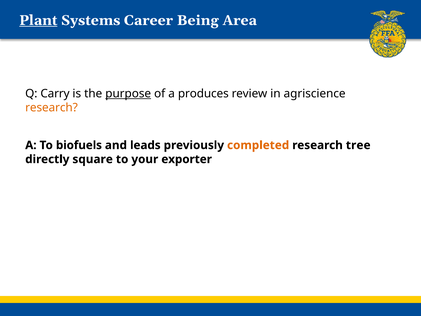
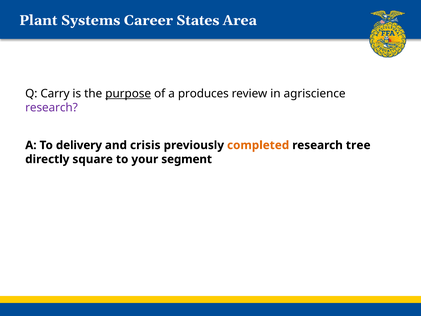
Plant underline: present -> none
Being: Being -> States
research at (51, 108) colour: orange -> purple
biofuels: biofuels -> delivery
leads: leads -> crisis
exporter: exporter -> segment
